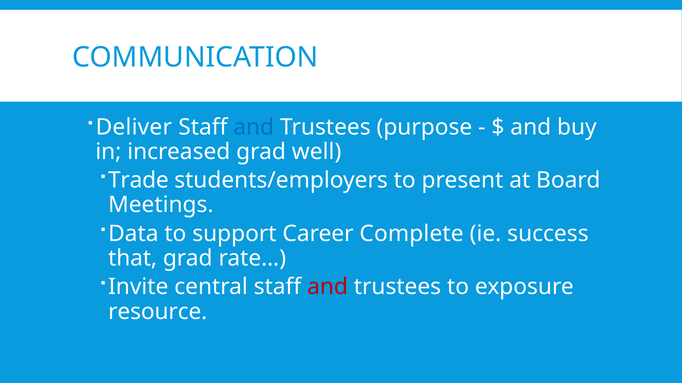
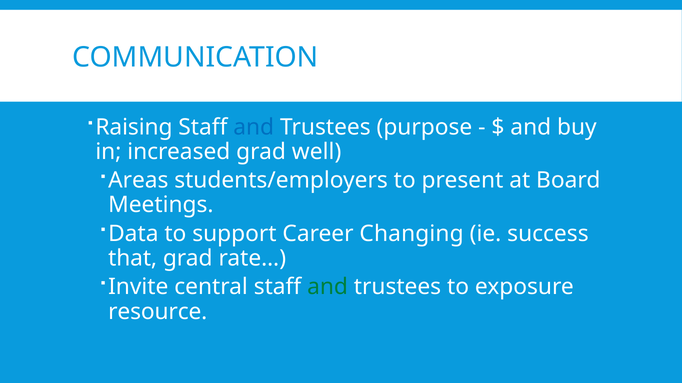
Deliver: Deliver -> Raising
Trade: Trade -> Areas
Complete: Complete -> Changing
and at (328, 287) colour: red -> green
